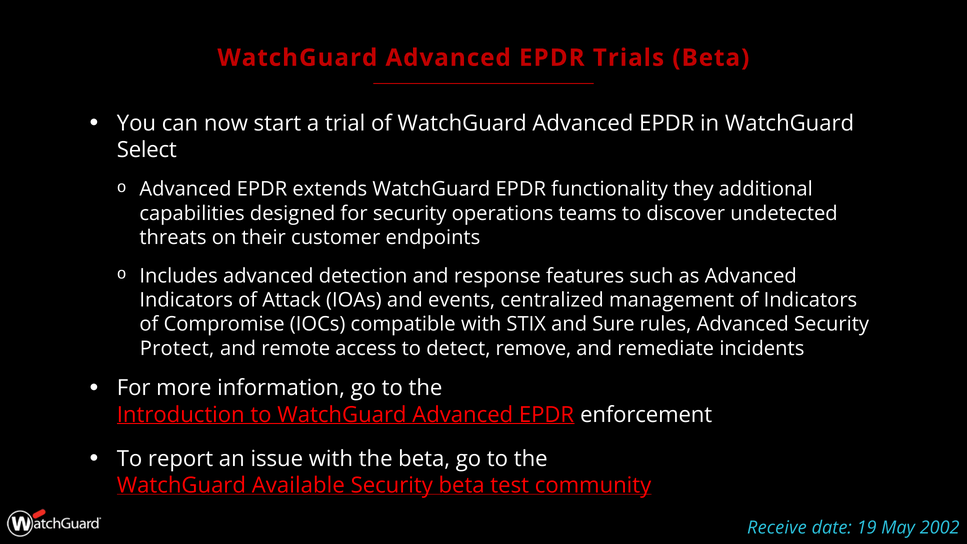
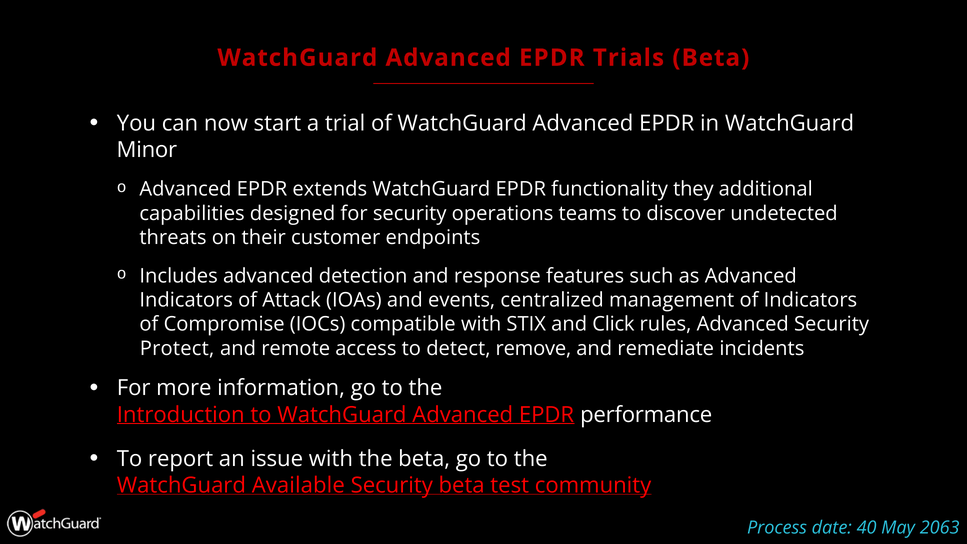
Select: Select -> Minor
Sure: Sure -> Click
enforcement: enforcement -> performance
Receive: Receive -> Process
19: 19 -> 40
2002: 2002 -> 2063
